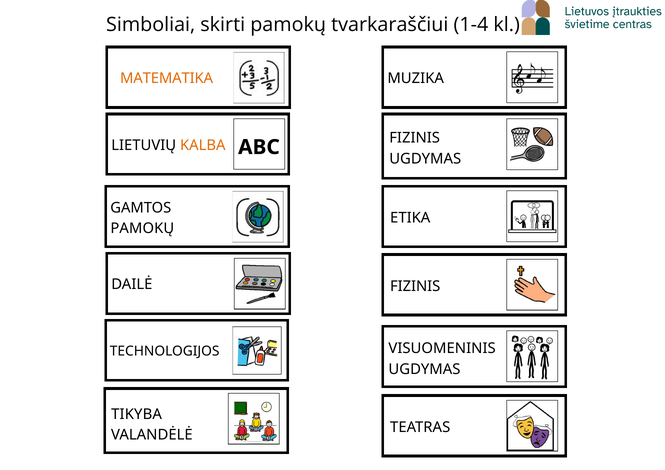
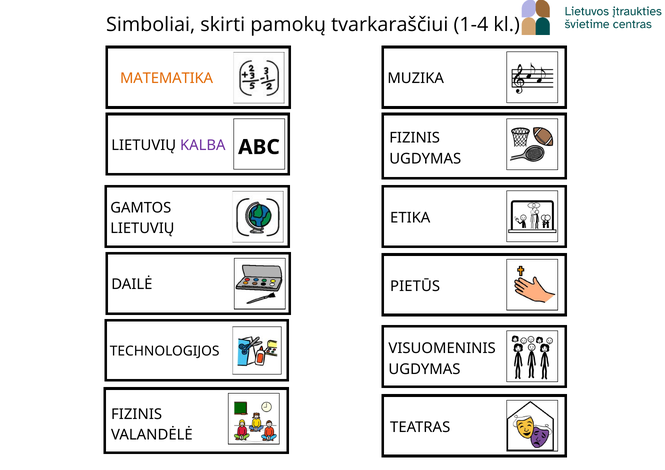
KALBA colour: orange -> purple
PAMOKŲ at (142, 229): PAMOKŲ -> LIETUVIŲ
FIZINIS at (415, 286): FIZINIS -> PIETŪS
TIKYBA at (137, 414): TIKYBA -> FIZINIS
